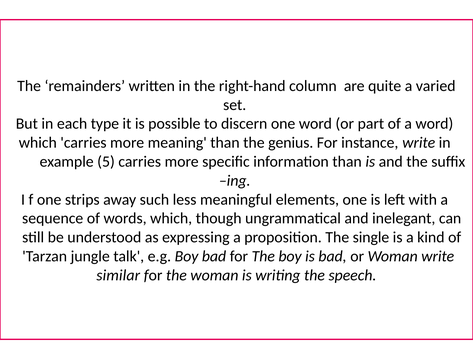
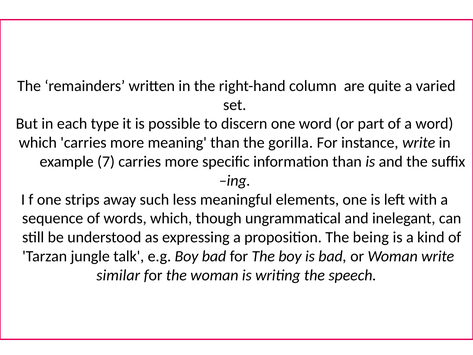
genius: genius -> gorilla
5: 5 -> 7
single: single -> being
